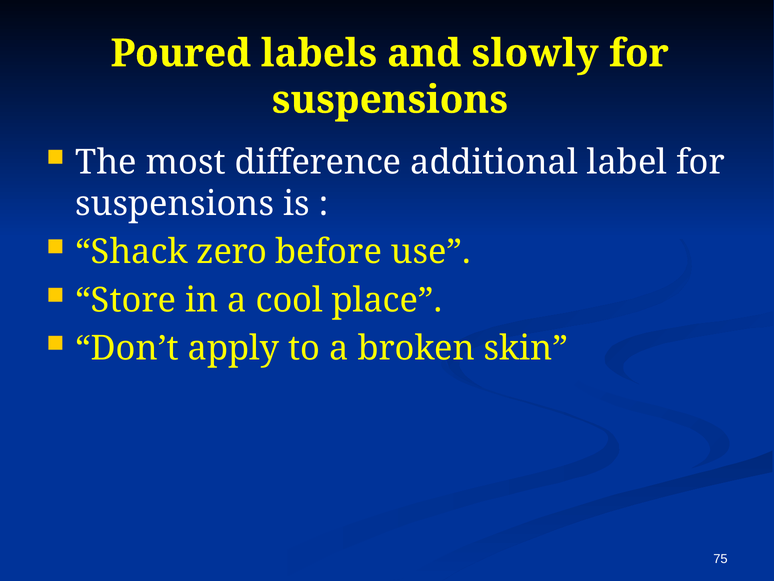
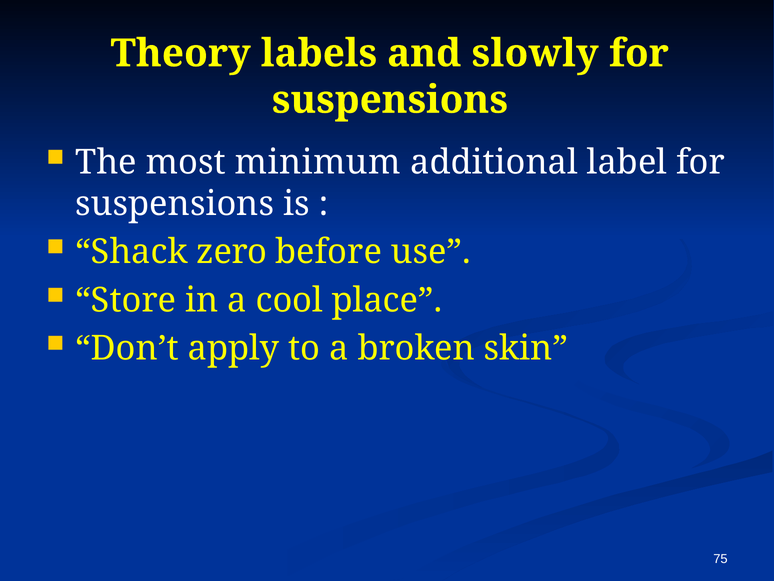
Poured: Poured -> Theory
difference: difference -> minimum
